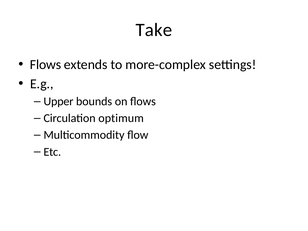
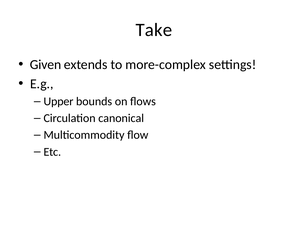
Flows at (46, 65): Flows -> Given
optimum: optimum -> canonical
